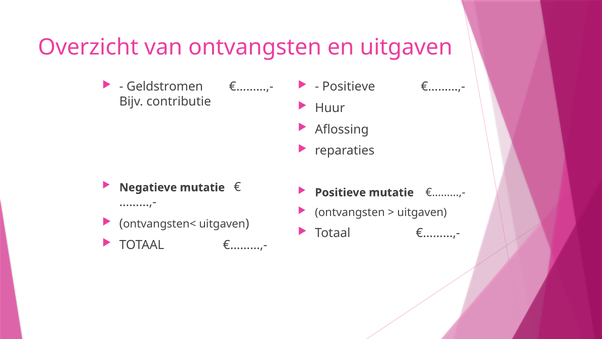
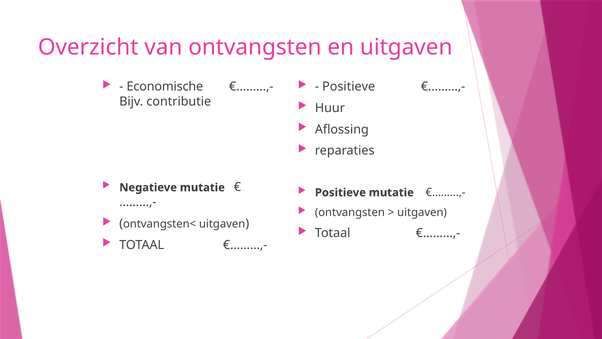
Geldstromen: Geldstromen -> Economische
